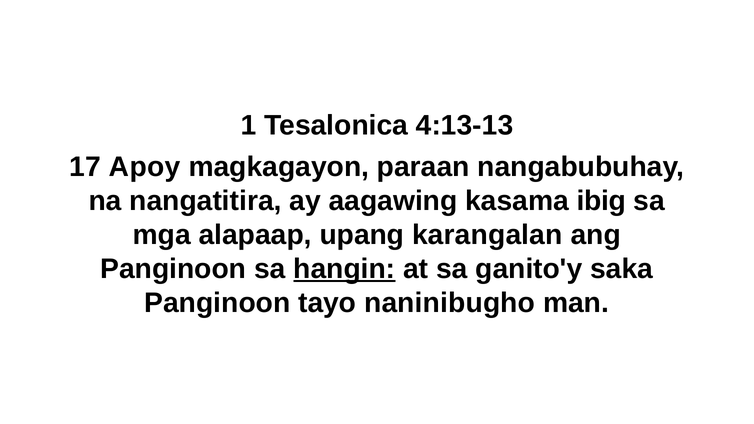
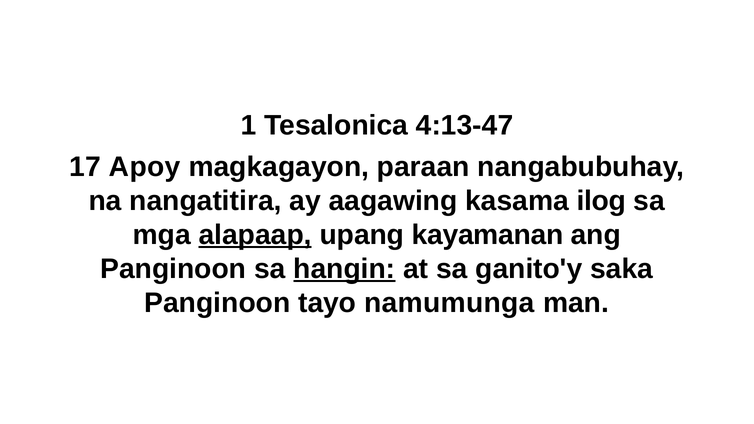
4:13-13: 4:13-13 -> 4:13-47
ibig: ibig -> ilog
alapaap underline: none -> present
karangalan: karangalan -> kayamanan
naninibugho: naninibugho -> namumunga
